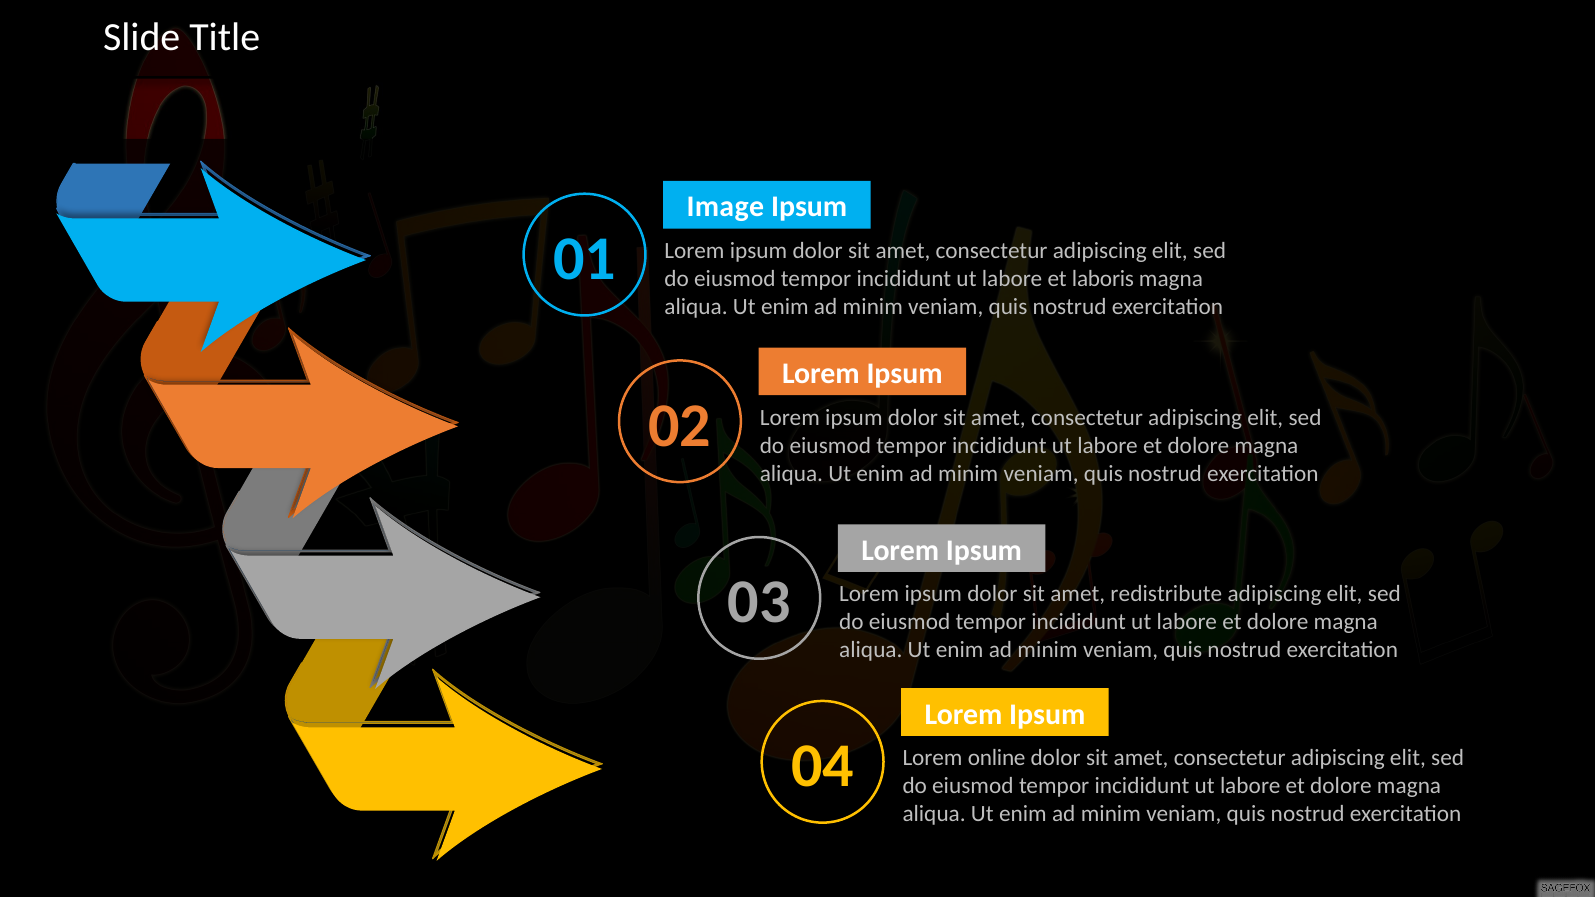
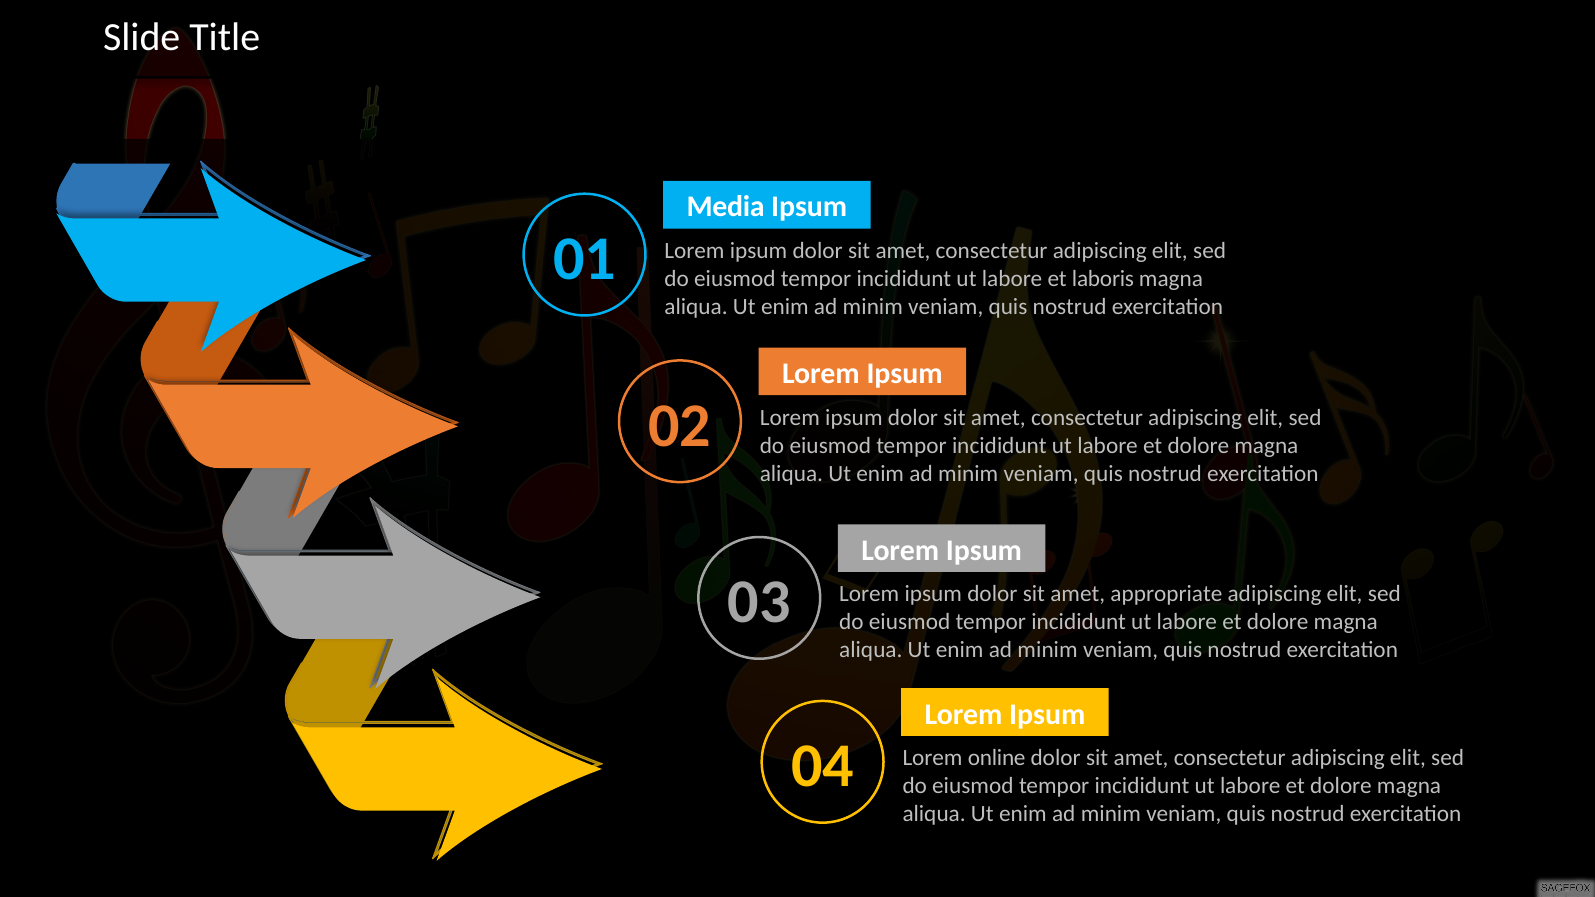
Image: Image -> Media
redistribute: redistribute -> appropriate
